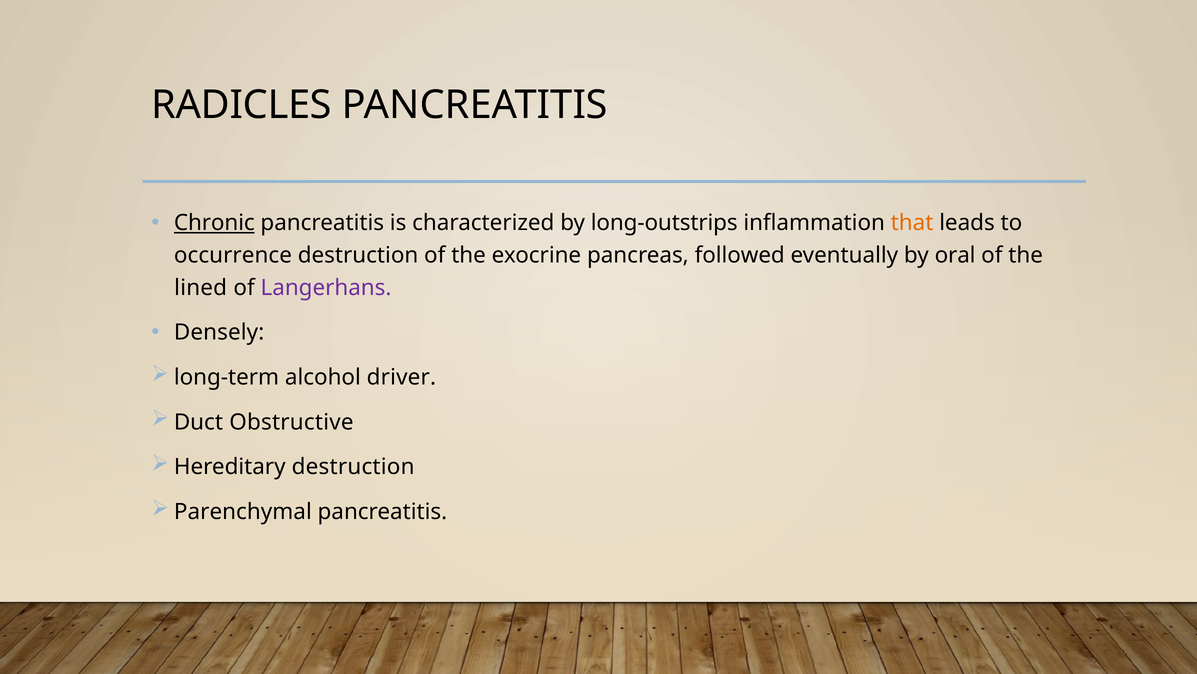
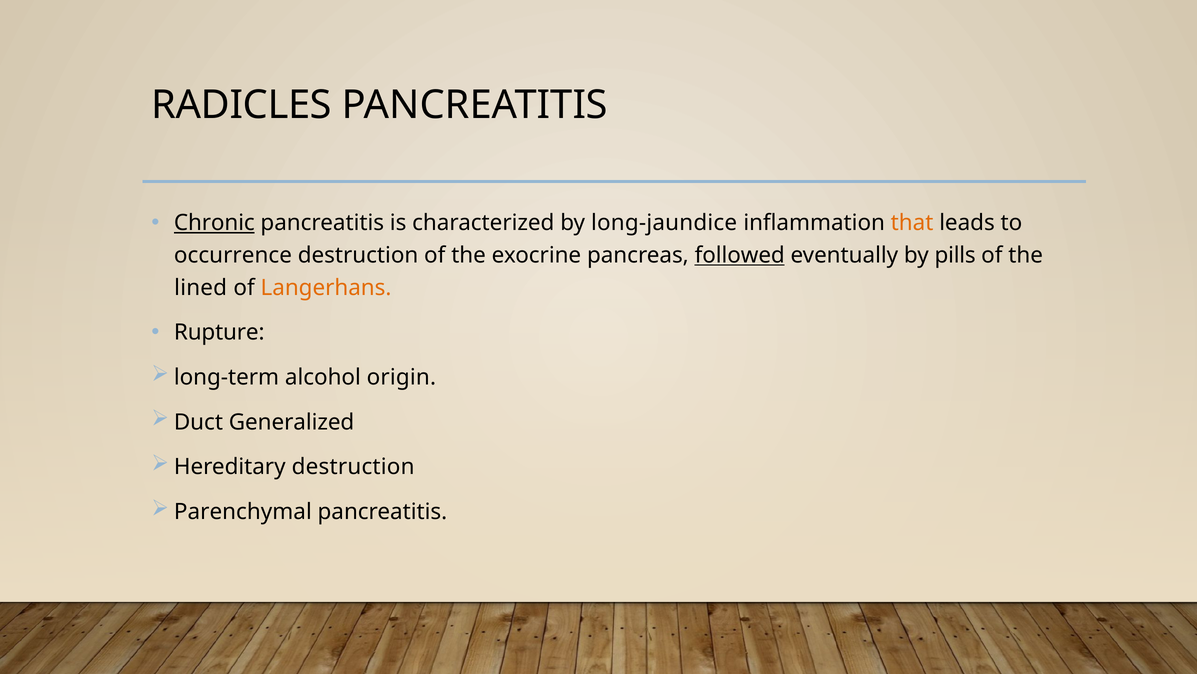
long-outstrips: long-outstrips -> long-jaundice
followed underline: none -> present
oral: oral -> pills
Langerhans colour: purple -> orange
Densely: Densely -> Rupture
driver: driver -> origin
Obstructive: Obstructive -> Generalized
